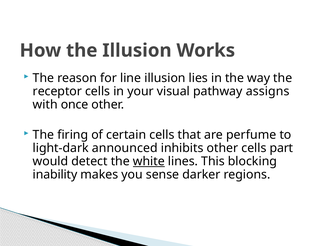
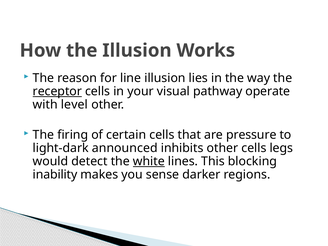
receptor underline: none -> present
assigns: assigns -> operate
once: once -> level
perfume: perfume -> pressure
part: part -> legs
